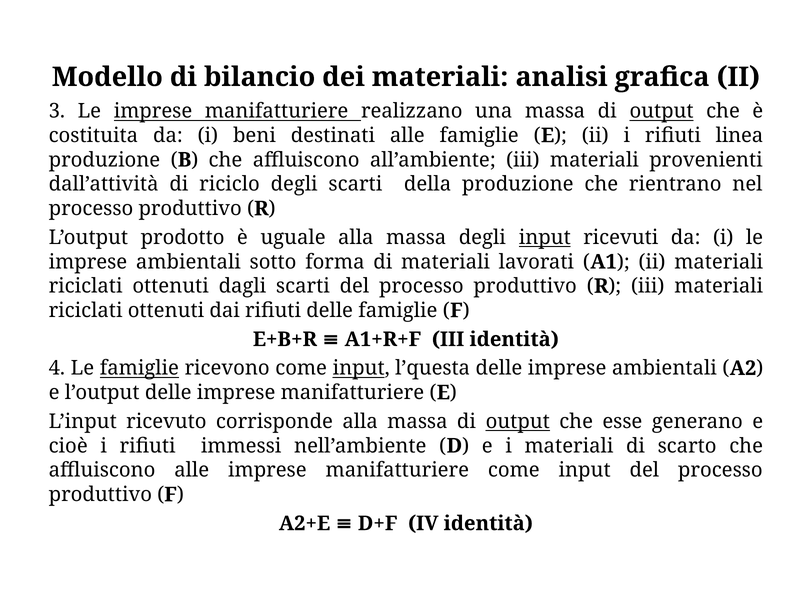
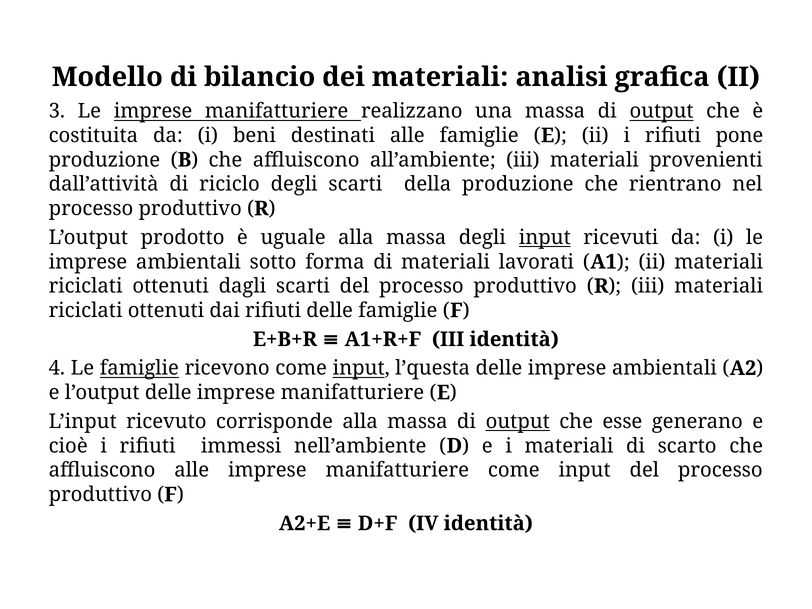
linea: linea -> pone
